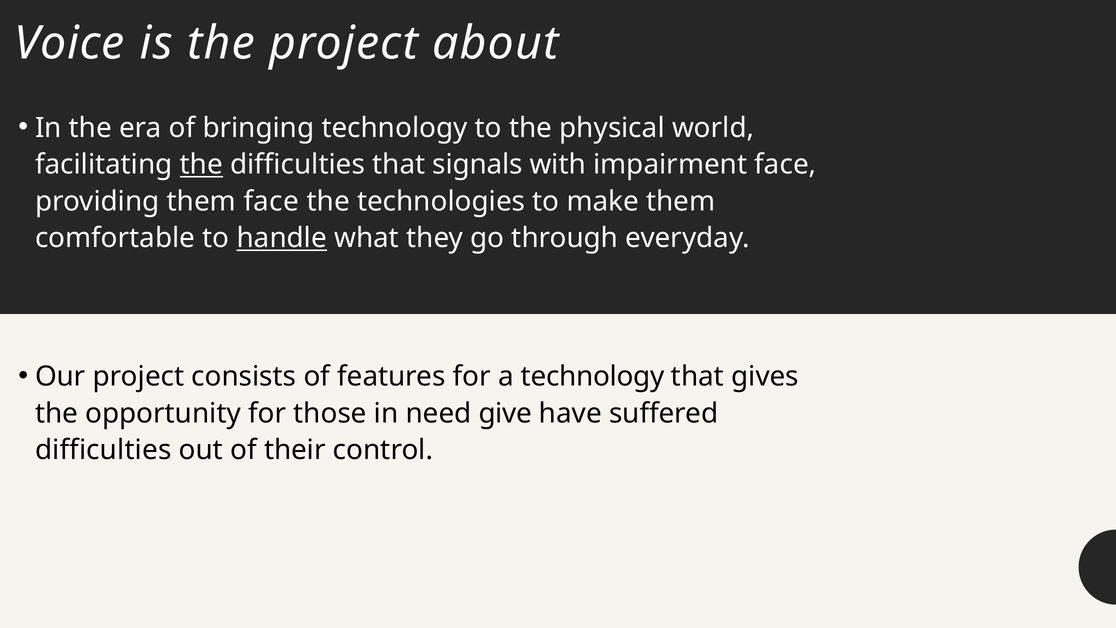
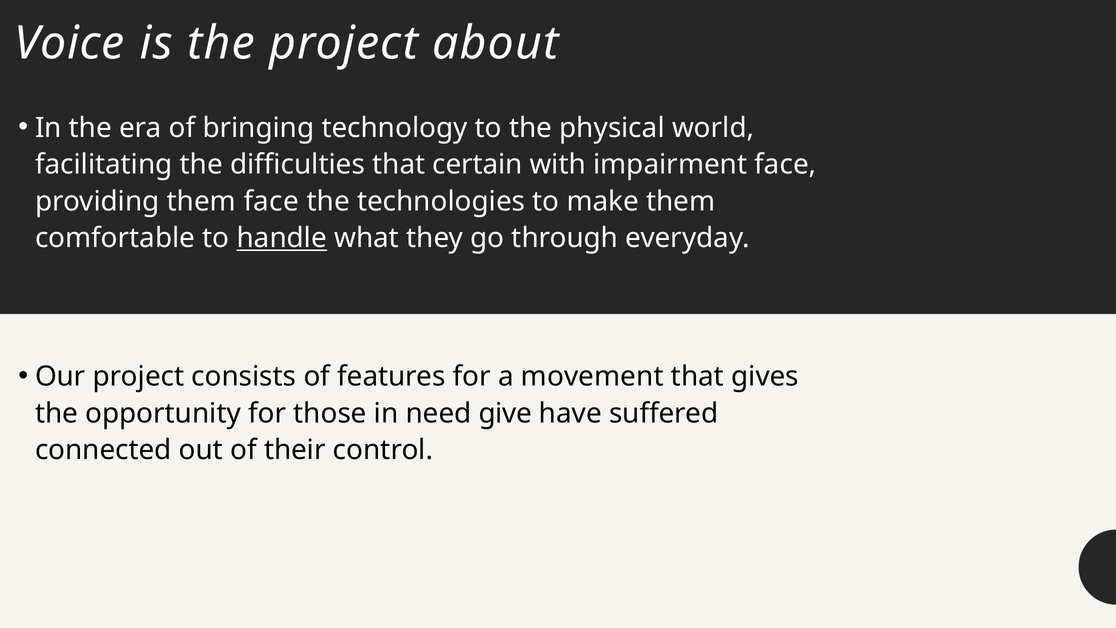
the at (201, 165) underline: present -> none
signals: signals -> certain
a technology: technology -> movement
difficulties at (103, 450): difficulties -> connected
